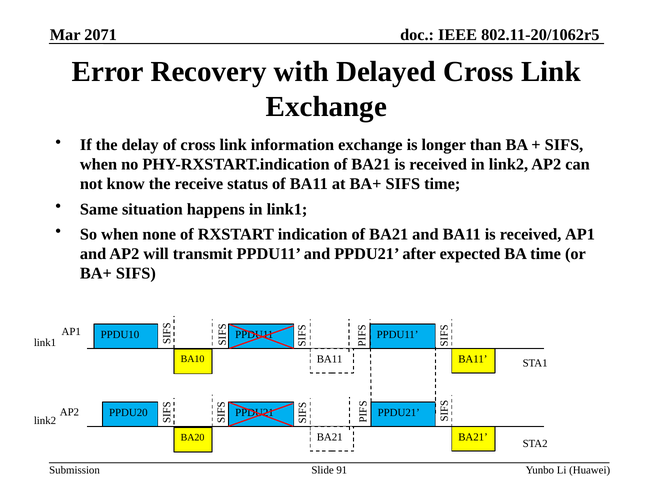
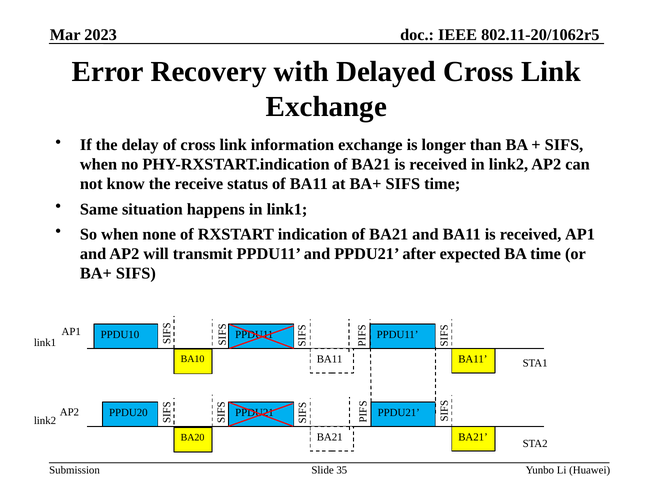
2071: 2071 -> 2023
91: 91 -> 35
